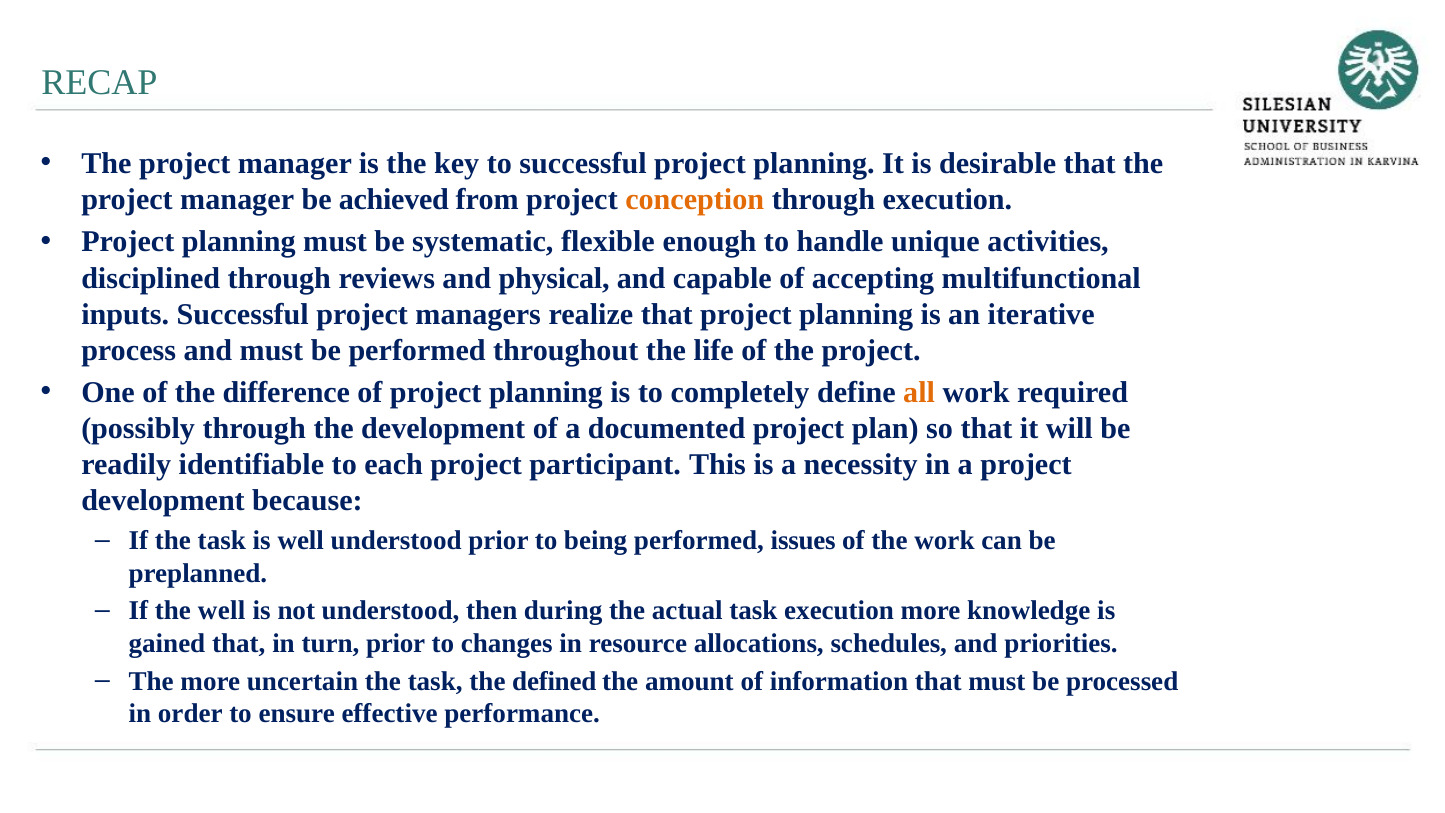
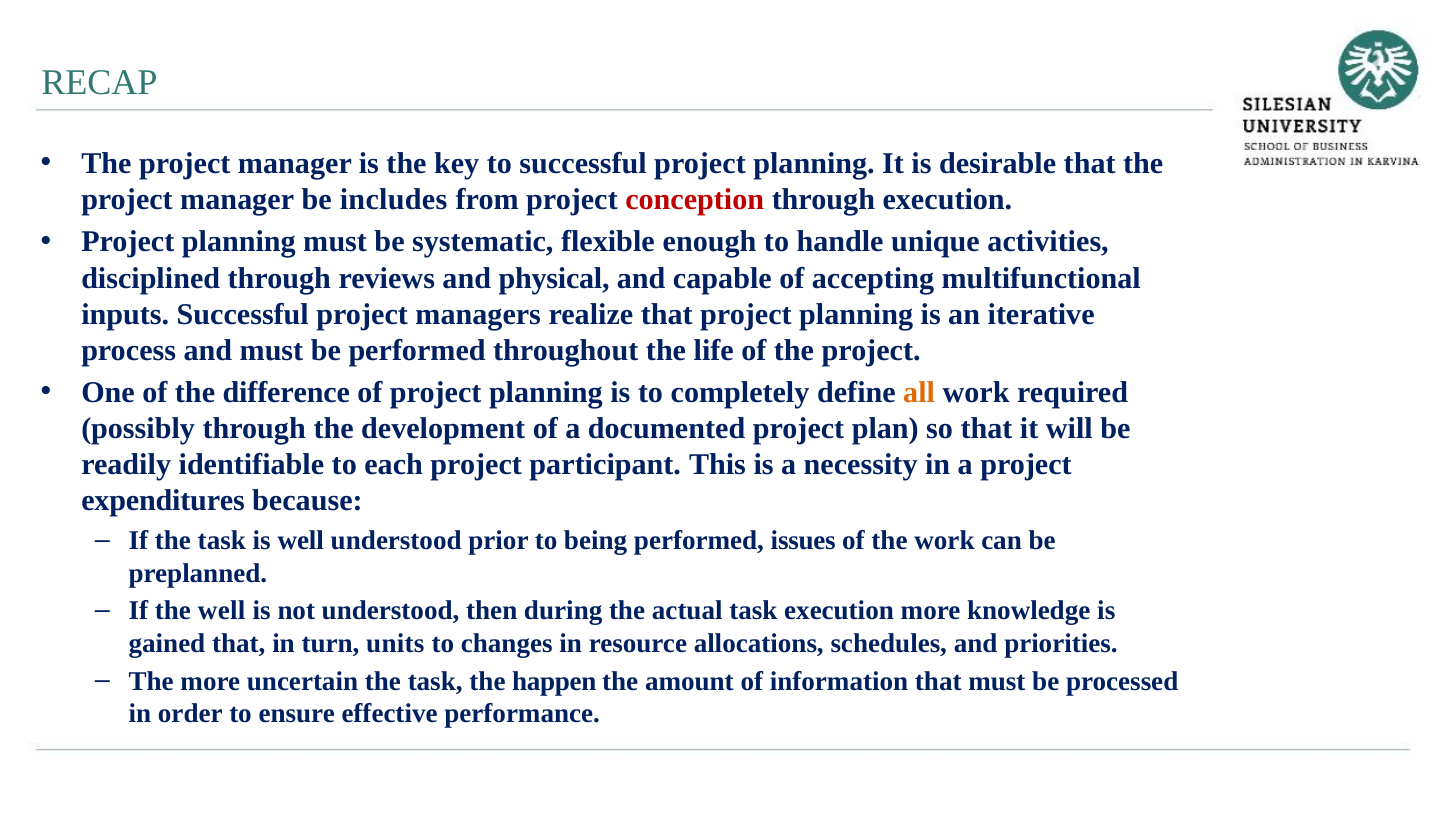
achieved: achieved -> includes
conception colour: orange -> red
development at (163, 501): development -> expenditures
turn prior: prior -> units
defined: defined -> happen
